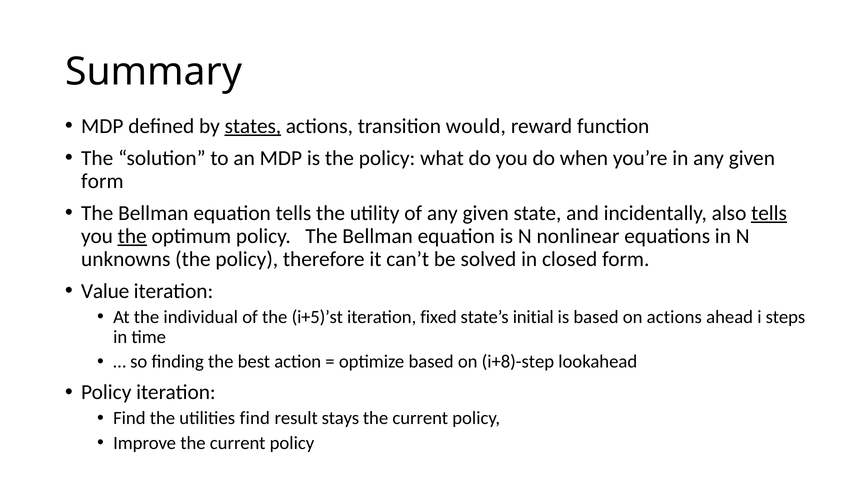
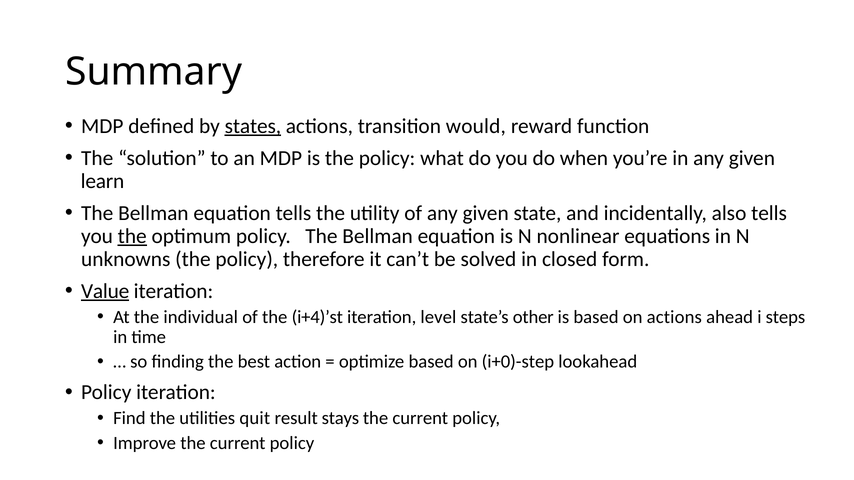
form at (102, 181): form -> learn
tells at (769, 213) underline: present -> none
Value underline: none -> present
i+5)’st: i+5)’st -> i+4)’st
fixed: fixed -> level
initial: initial -> other
i+8)-step: i+8)-step -> i+0)-step
utilities find: find -> quit
